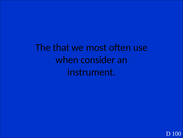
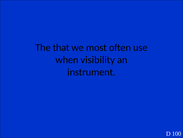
consider: consider -> visibility
